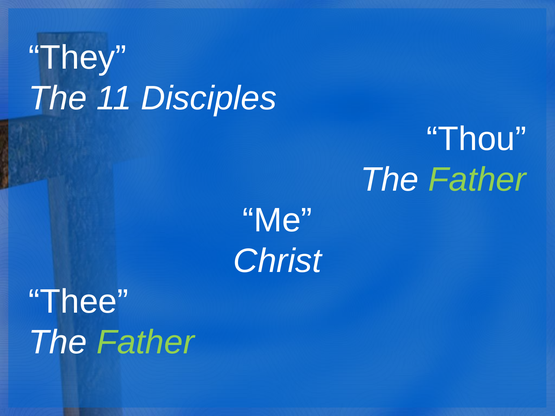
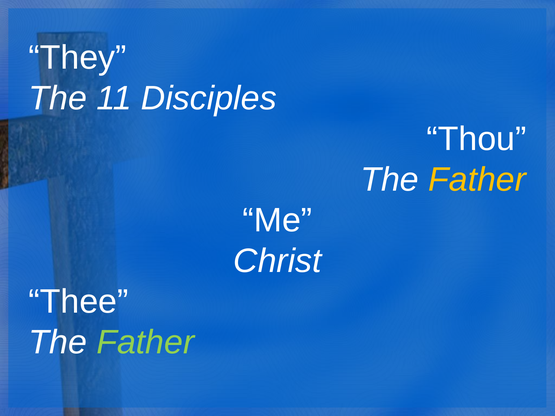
Father at (477, 180) colour: light green -> yellow
